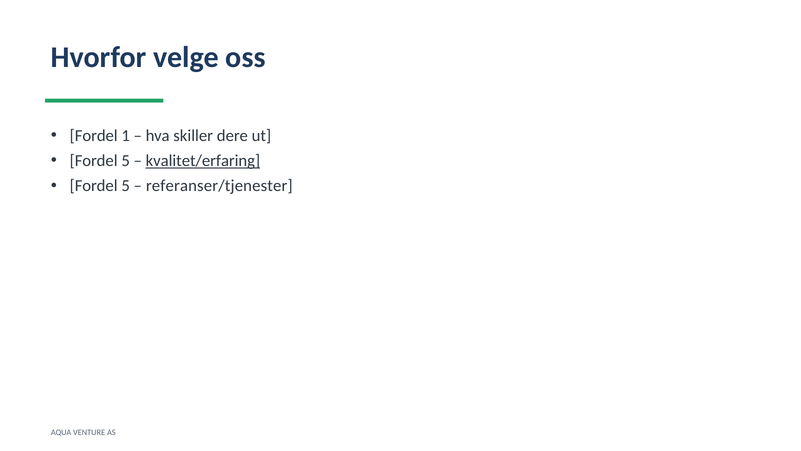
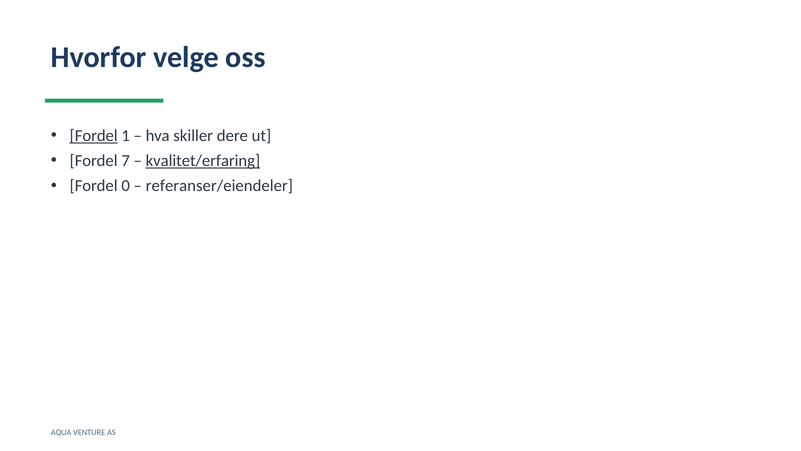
Fordel at (94, 136) underline: none -> present
5 at (126, 161): 5 -> 7
5 at (126, 186): 5 -> 0
referanser/tjenester: referanser/tjenester -> referanser/eiendeler
